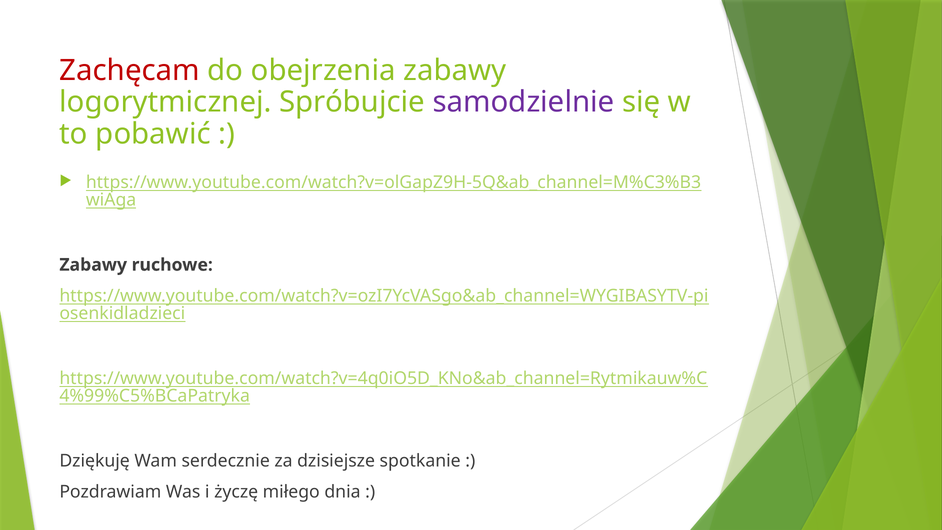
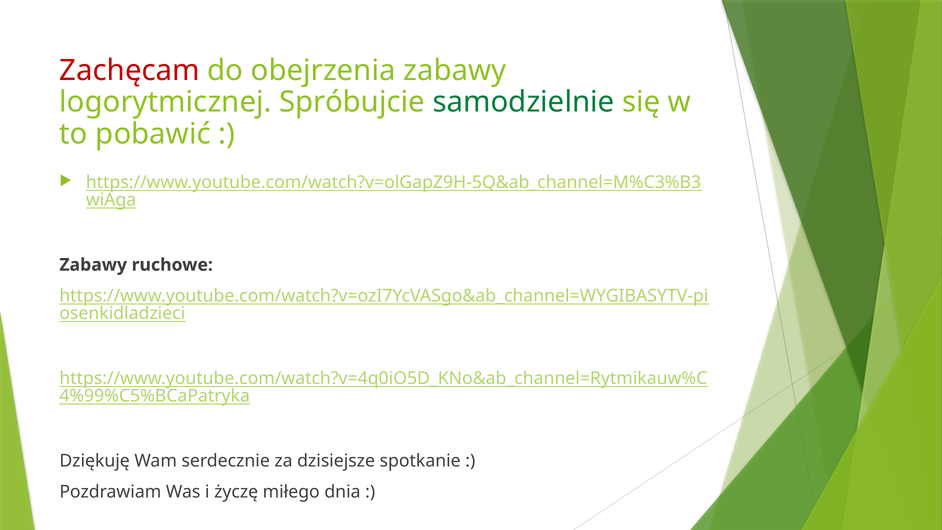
samodzielnie colour: purple -> green
